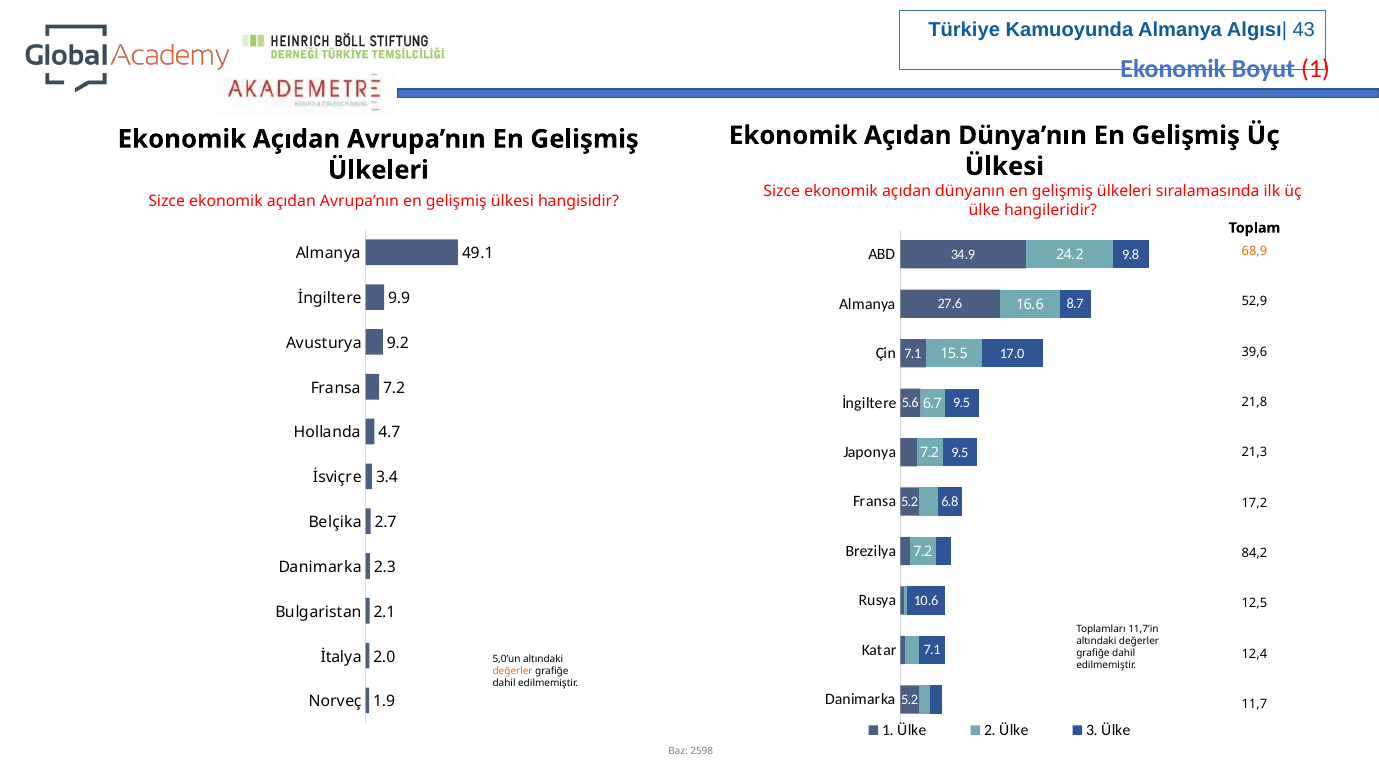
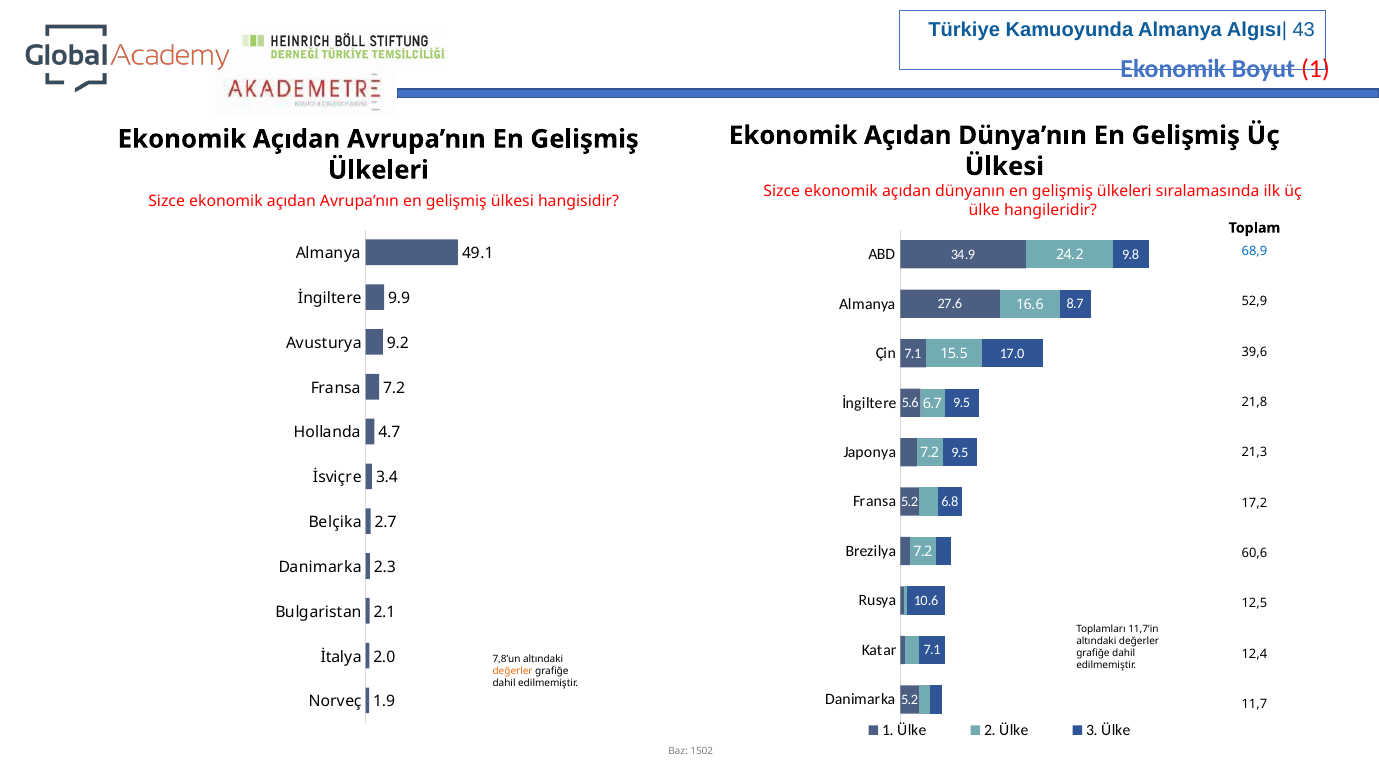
68,9 colour: orange -> blue
84,2: 84,2 -> 60,6
5,0’un: 5,0’un -> 7,8’un
2598: 2598 -> 1502
